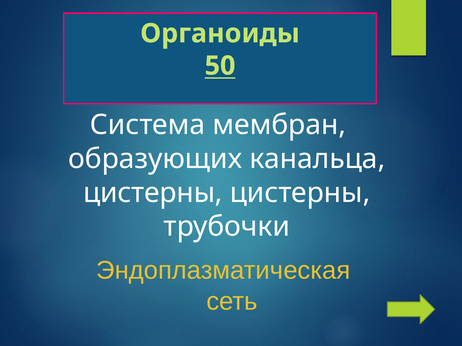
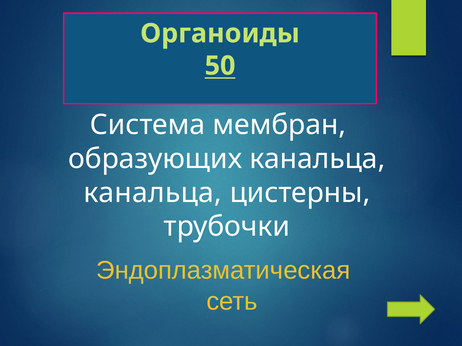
цистерны at (153, 193): цистерны -> канальца
